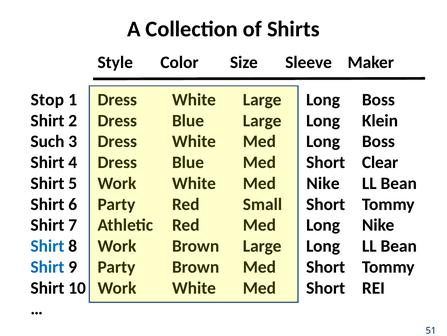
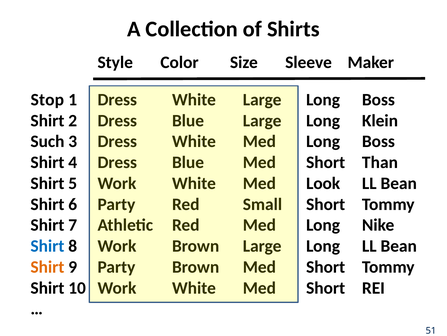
Clear: Clear -> Than
Nike at (323, 183): Nike -> Look
Shirt at (47, 266) colour: blue -> orange
